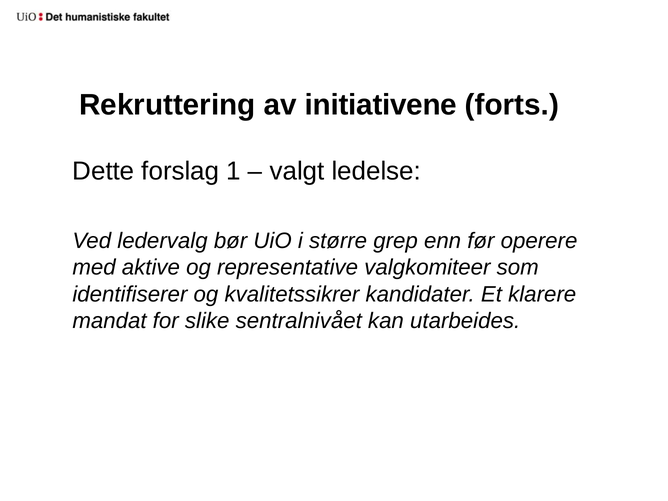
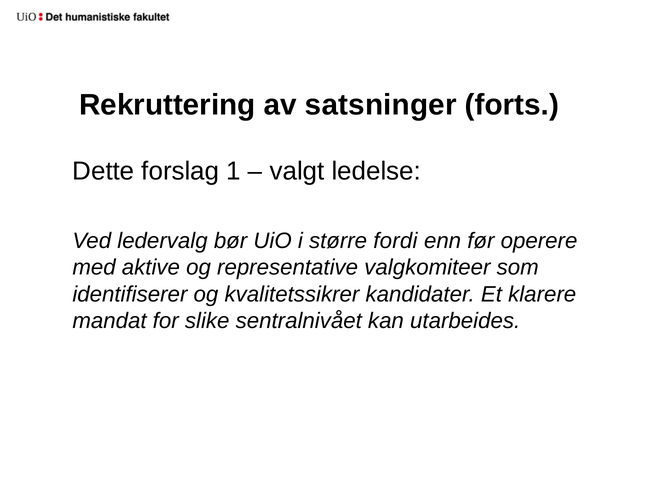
initiativene: initiativene -> satsninger
grep: grep -> fordi
